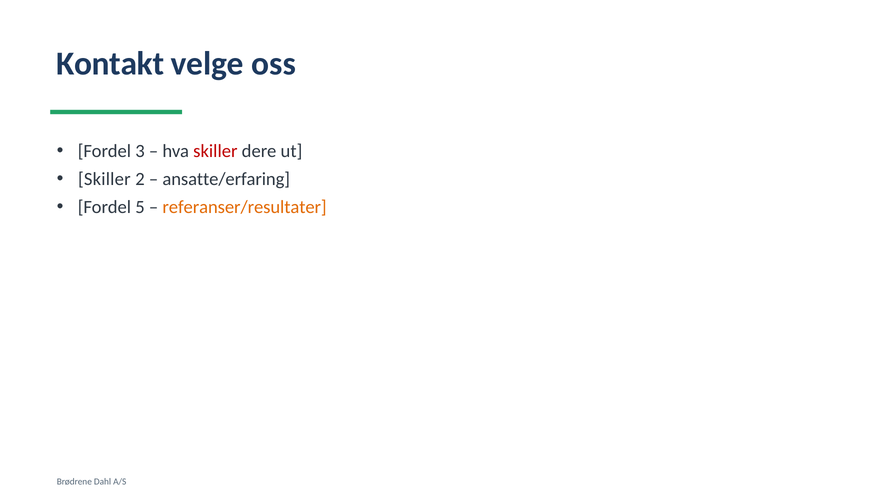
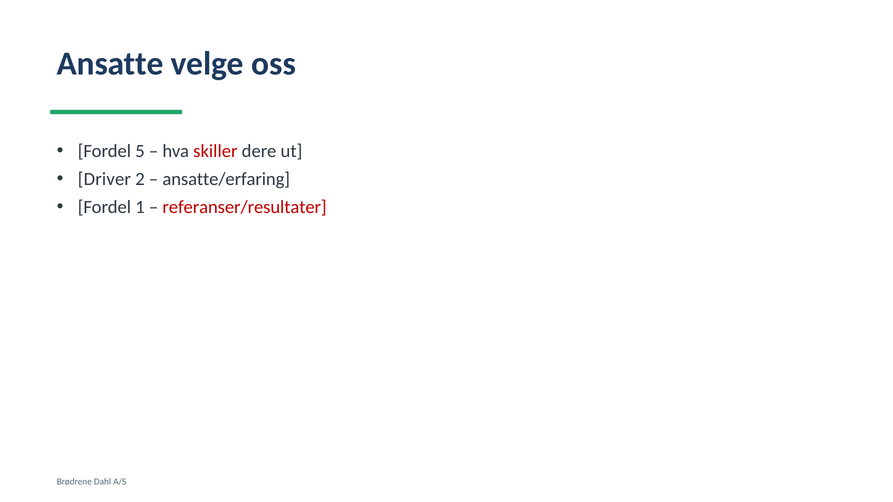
Kontakt: Kontakt -> Ansatte
3: 3 -> 5
Skiller at (104, 179): Skiller -> Driver
5: 5 -> 1
referanser/resultater colour: orange -> red
